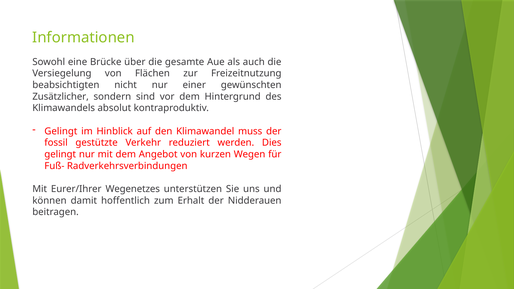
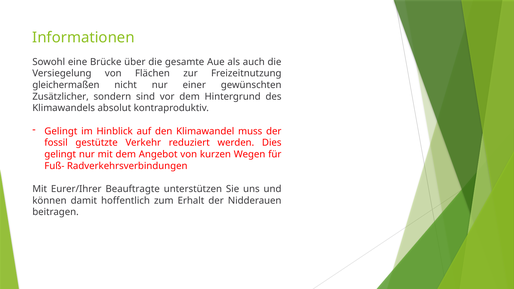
beabsichtigten: beabsichtigten -> gleichermaßen
Wegenetzes: Wegenetzes -> Beauftragte
